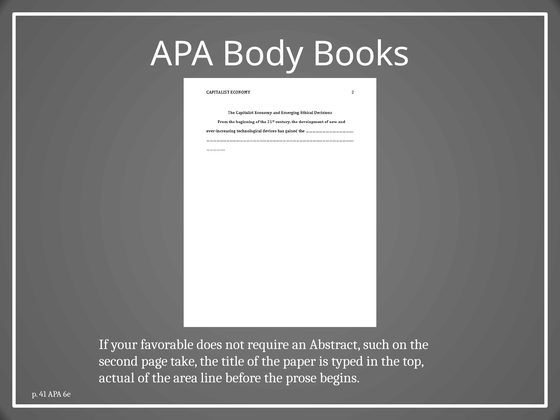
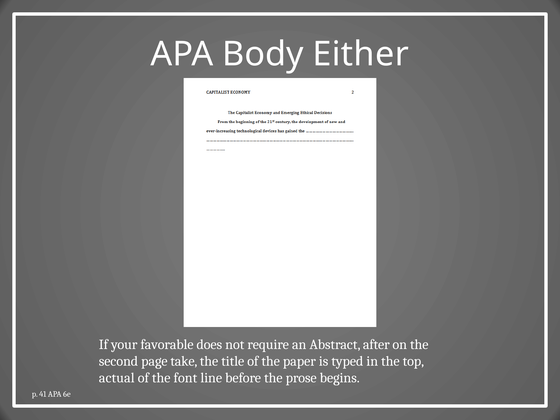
Books: Books -> Either
such: such -> after
area: area -> font
